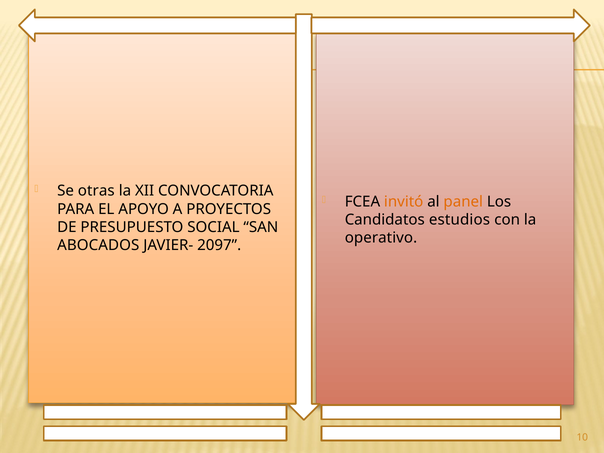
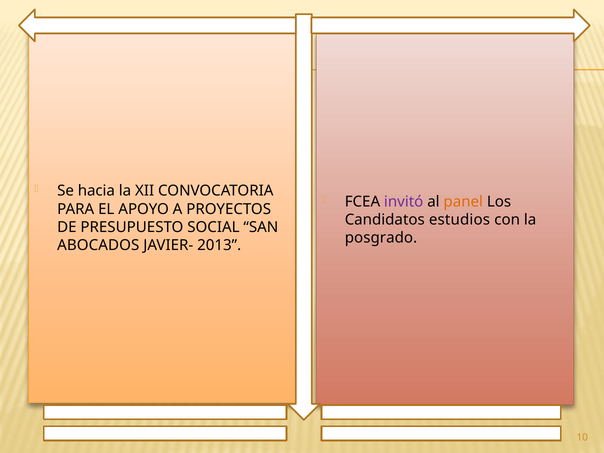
otras: otras -> hacia
invitó colour: orange -> purple
operativo: operativo -> posgrado
2097: 2097 -> 2013
